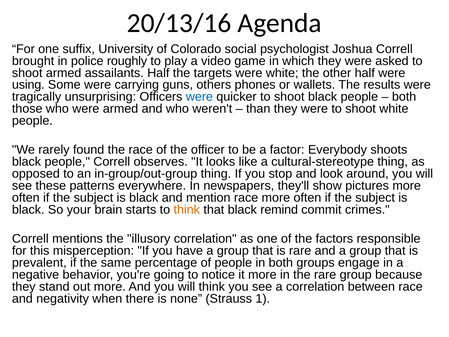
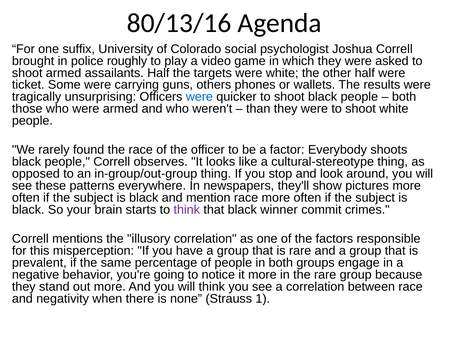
20/13/16: 20/13/16 -> 80/13/16
using: using -> ticket
think at (187, 210) colour: orange -> purple
remind: remind -> winner
